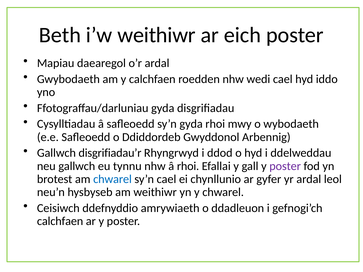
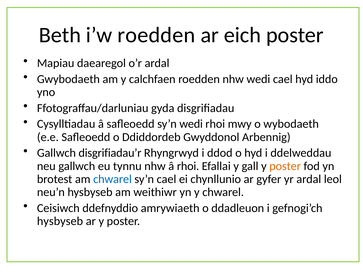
i’w weithiwr: weithiwr -> roedden
sy’n gyda: gyda -> wedi
poster at (285, 166) colour: purple -> orange
calchfaen at (60, 221): calchfaen -> hysbyseb
